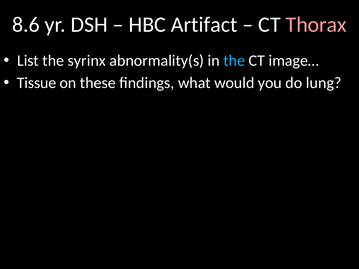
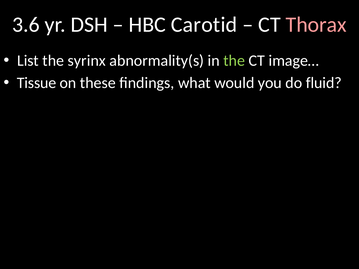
8.6: 8.6 -> 3.6
Artifact: Artifact -> Carotid
the at (234, 61) colour: light blue -> light green
lung: lung -> fluid
